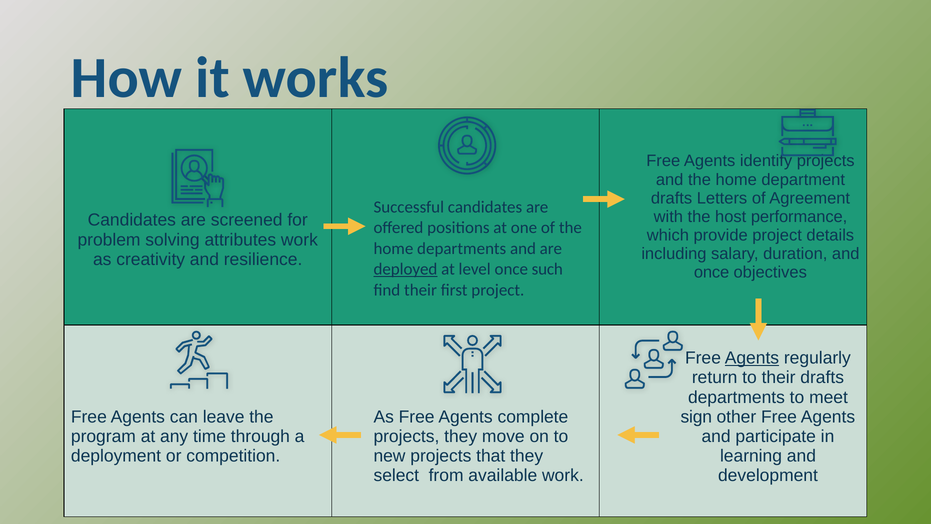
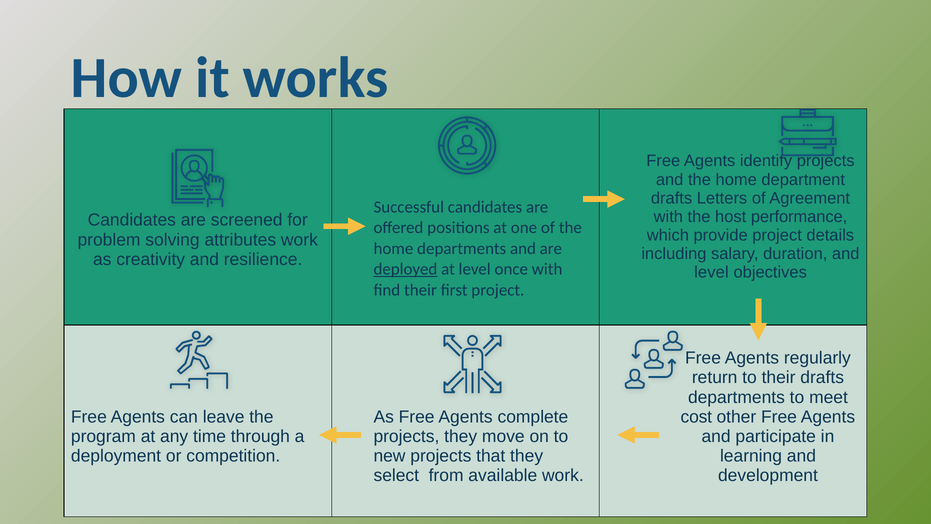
once such: such -> with
once at (712, 272): once -> level
Agents at (752, 358) underline: present -> none
sign: sign -> cost
